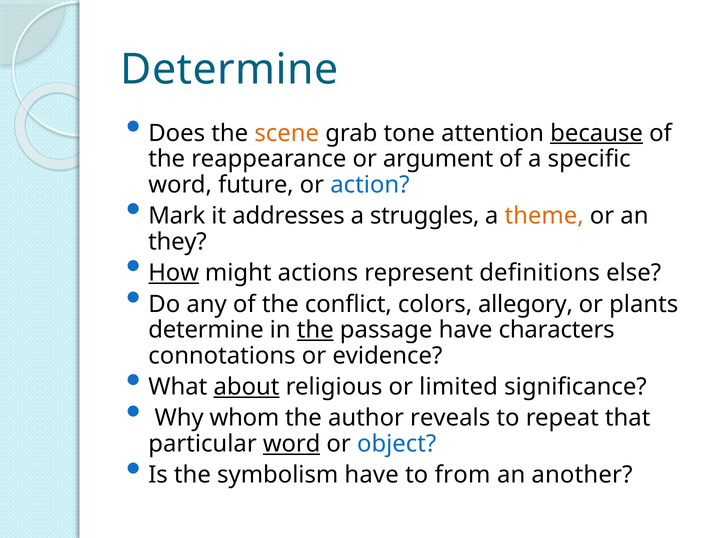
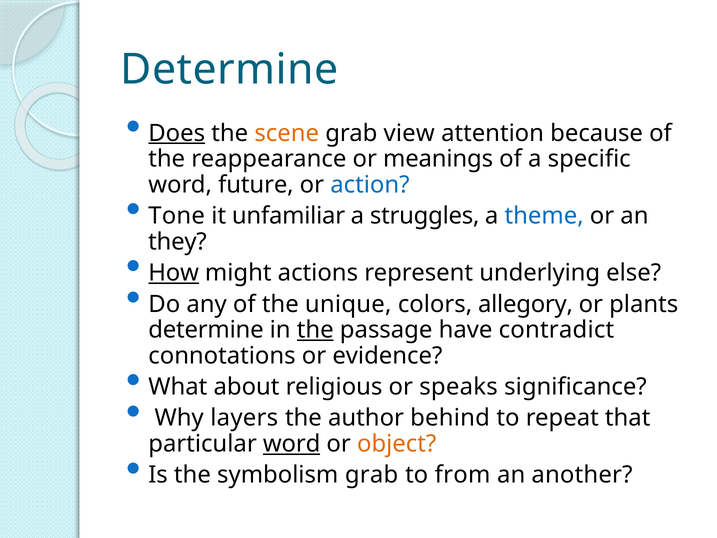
Does underline: none -> present
tone: tone -> view
because underline: present -> none
argument: argument -> meanings
Mark: Mark -> Tone
addresses: addresses -> unfamiliar
theme colour: orange -> blue
definitions: definitions -> underlying
conflict: conflict -> unique
characters: characters -> contradict
about underline: present -> none
limited: limited -> speaks
whom: whom -> layers
reveals: reveals -> behind
object colour: blue -> orange
symbolism have: have -> grab
